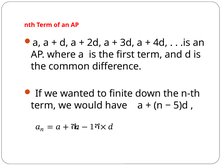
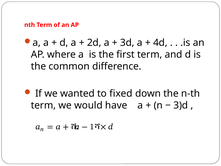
finite: finite -> fixed
5)d: 5)d -> 3)d
